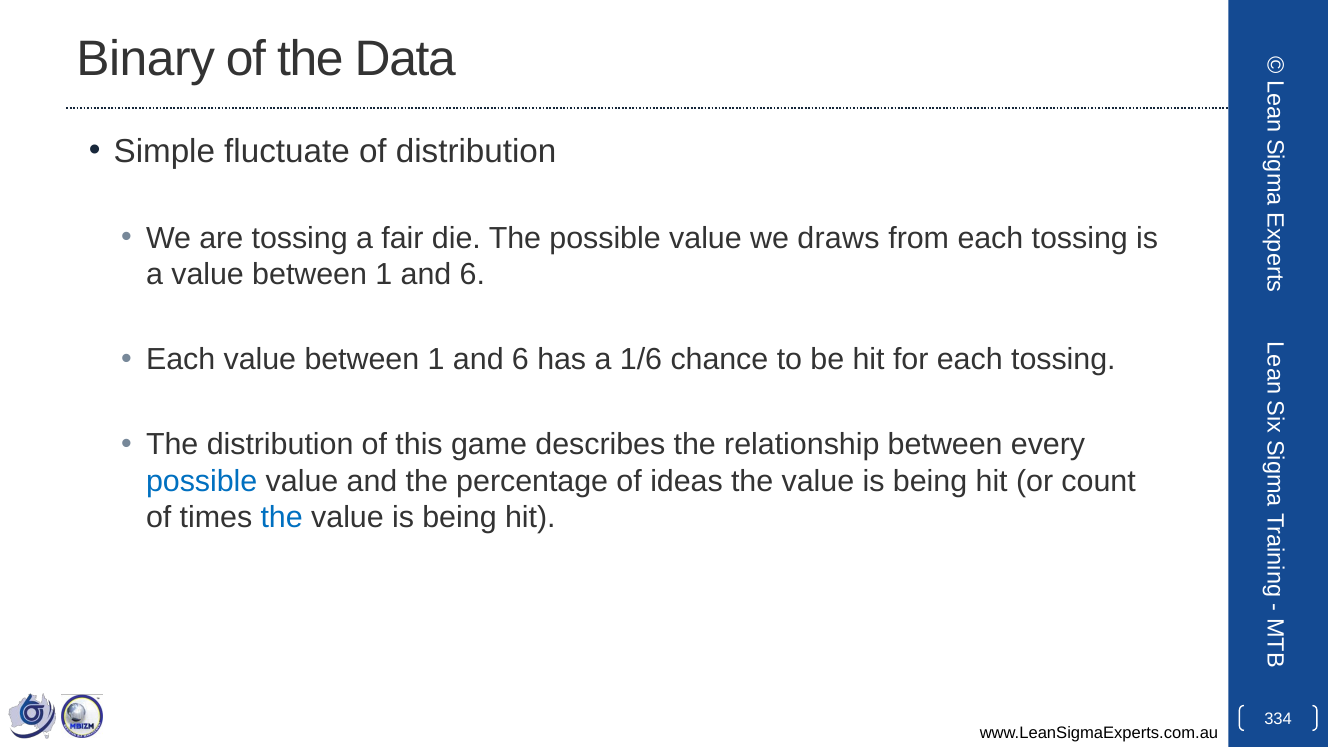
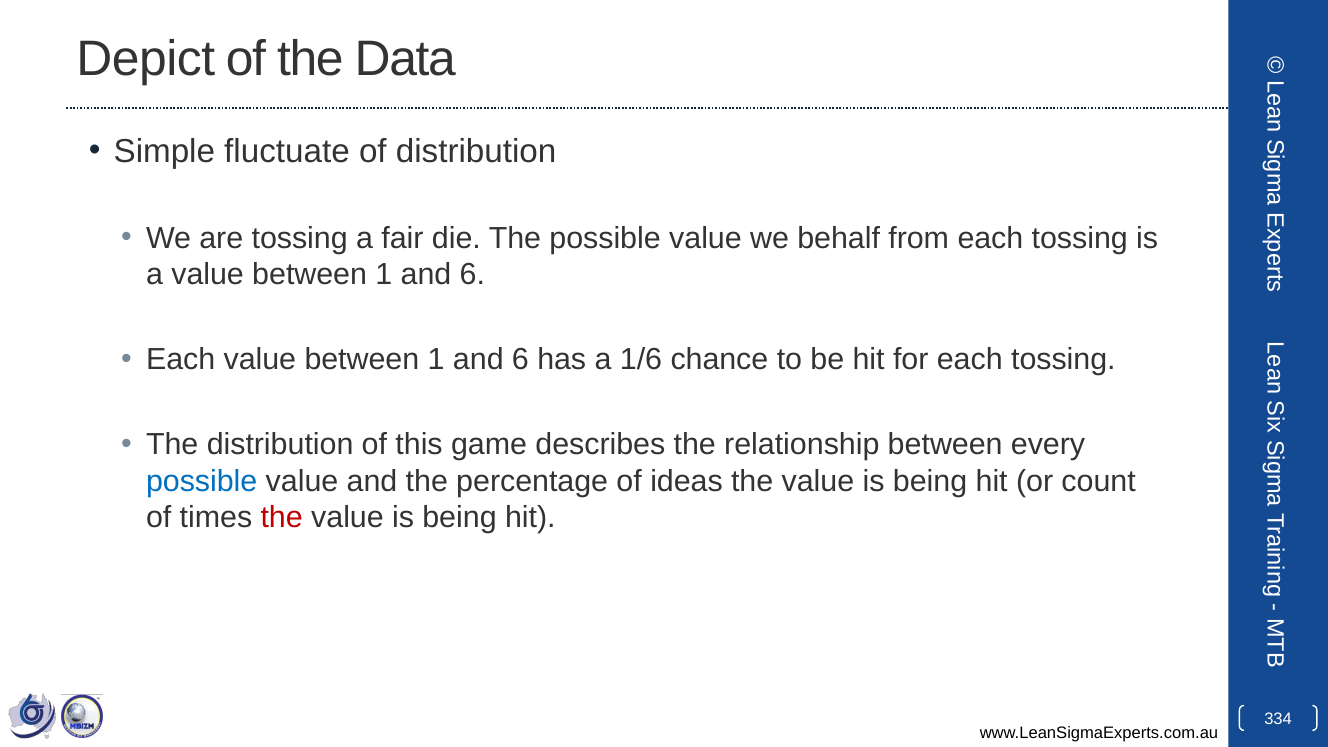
Binary: Binary -> Depict
draws: draws -> behalf
the at (282, 518) colour: blue -> red
